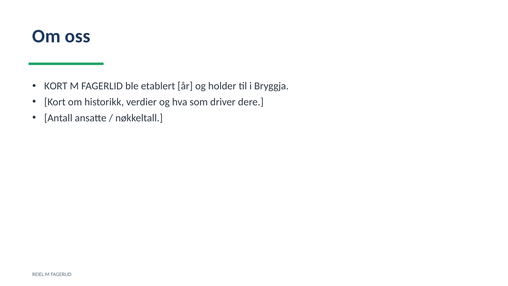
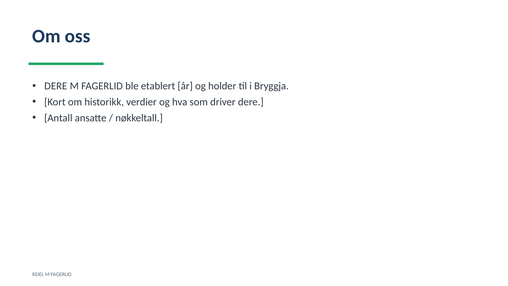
KORT at (56, 86): KORT -> DERE
